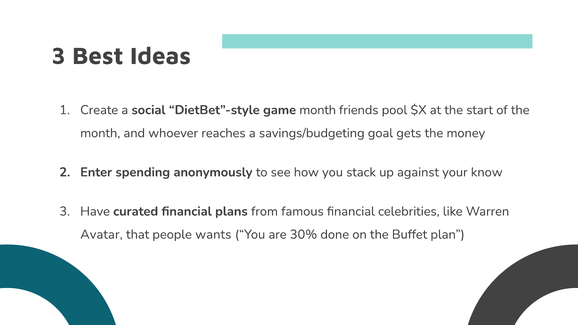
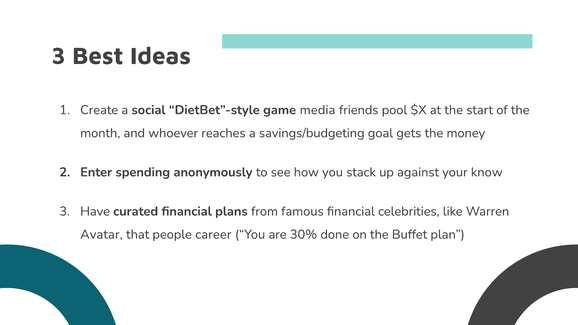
game month: month -> media
wants: wants -> career
